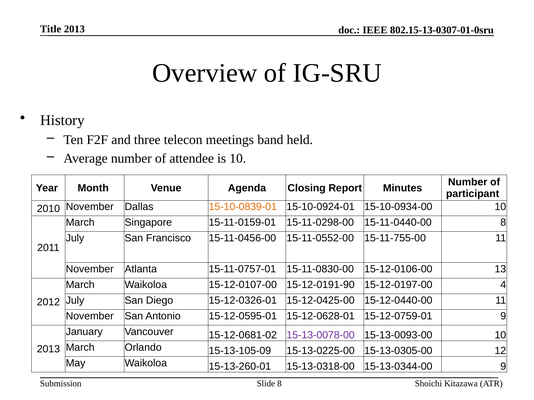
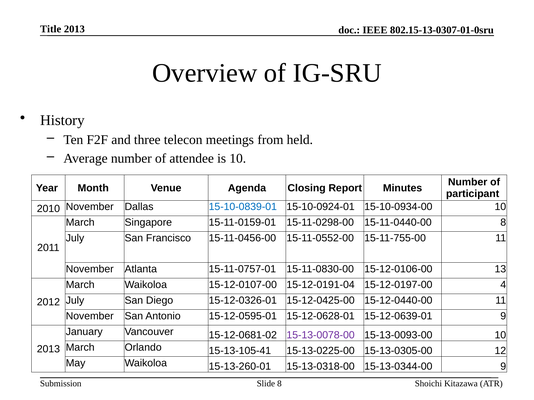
band: band -> from
15-10-0839-01 colour: orange -> blue
15-12-0191-90: 15-12-0191-90 -> 15-12-0191-04
15-12-0759-01: 15-12-0759-01 -> 15-12-0639-01
15-13-105-09: 15-13-105-09 -> 15-13-105-41
